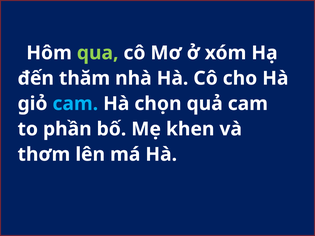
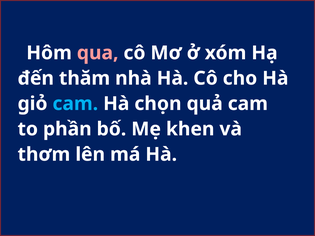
qua colour: light green -> pink
